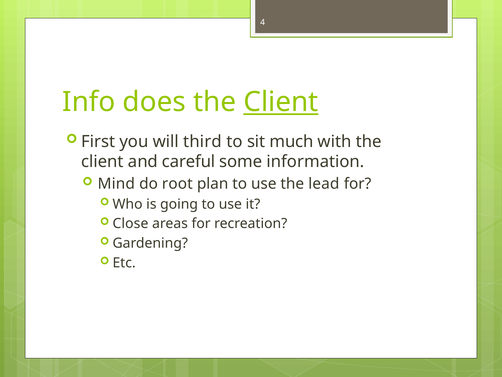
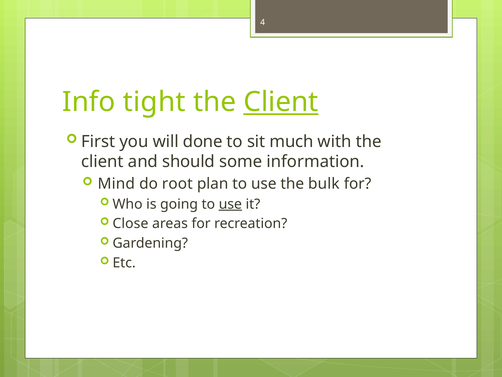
does: does -> tight
third: third -> done
careful: careful -> should
lead: lead -> bulk
use at (230, 204) underline: none -> present
